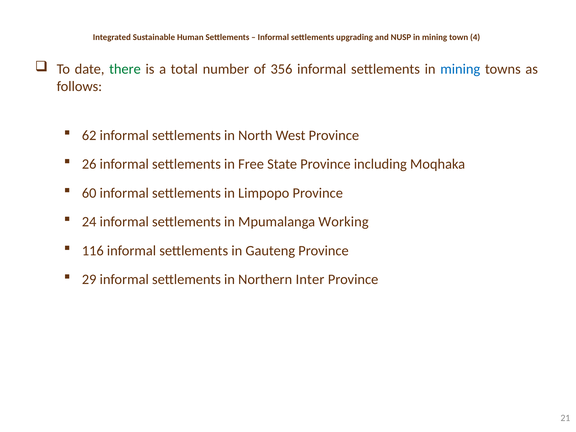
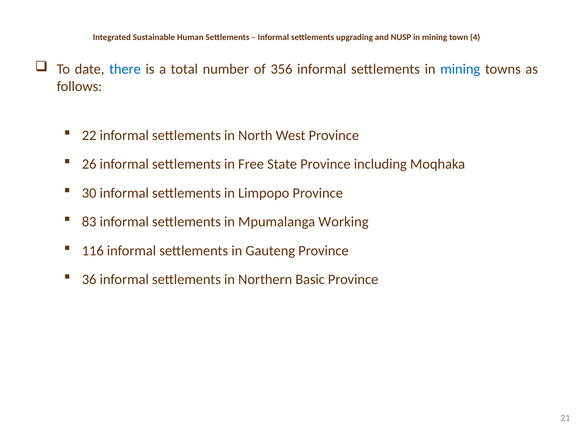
there colour: green -> blue
62: 62 -> 22
60: 60 -> 30
24: 24 -> 83
29: 29 -> 36
Inter: Inter -> Basic
